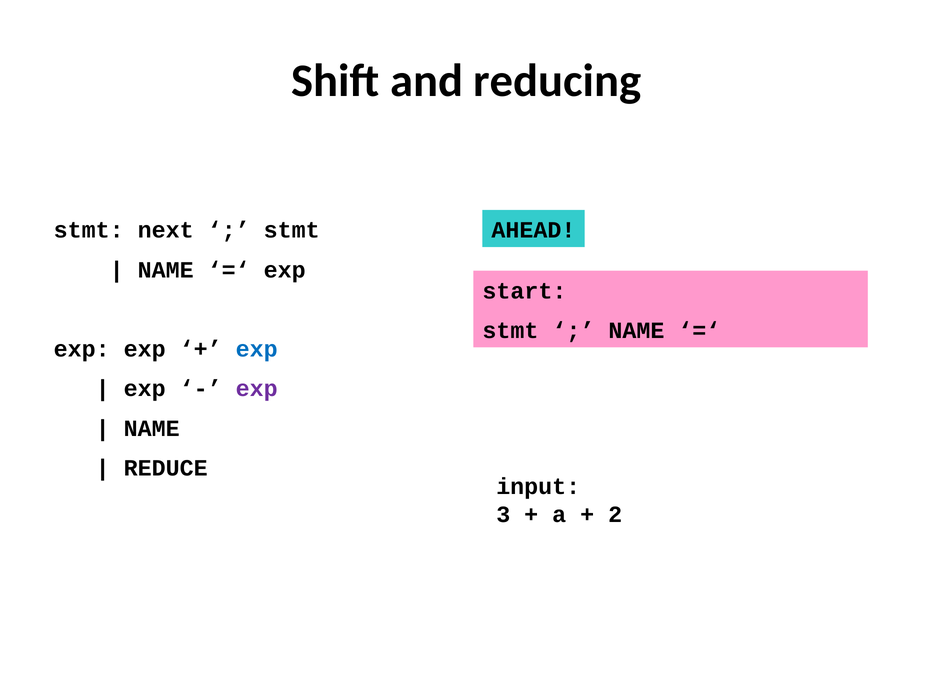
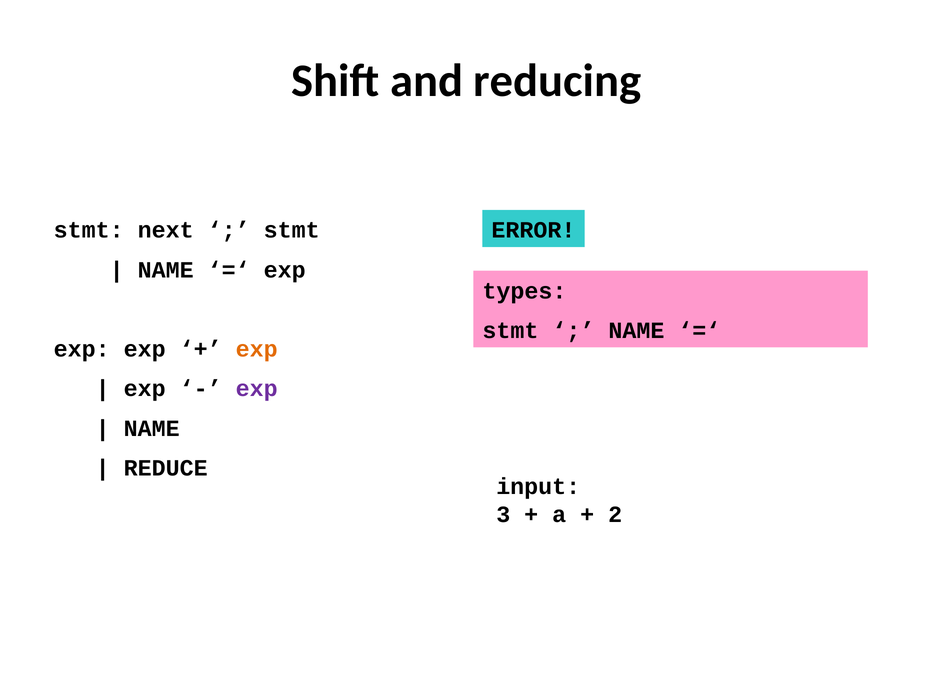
AHEAD: AHEAD -> ERROR
start: start -> types
exp at (257, 349) colour: blue -> orange
